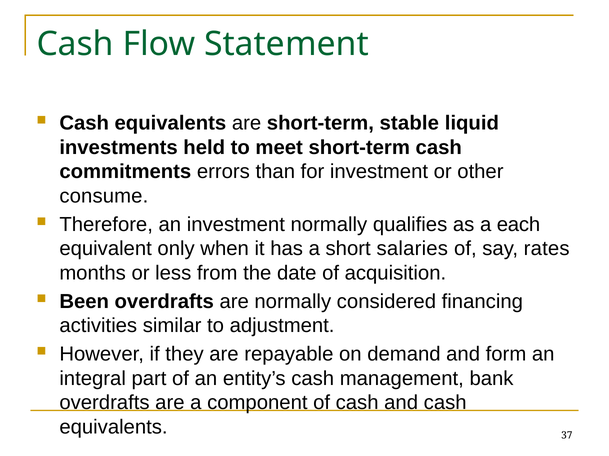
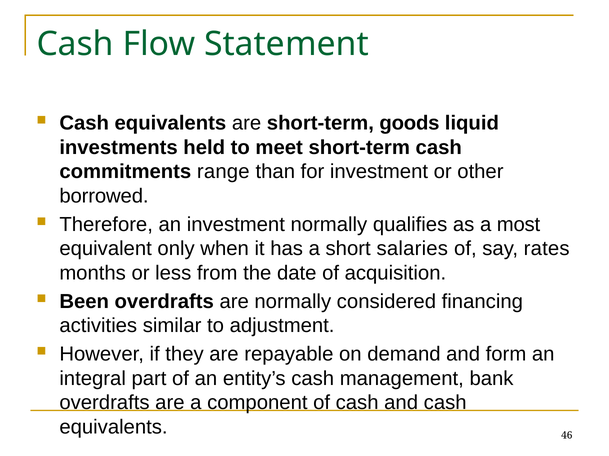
stable: stable -> goods
errors: errors -> range
consume: consume -> borrowed
each: each -> most
37: 37 -> 46
